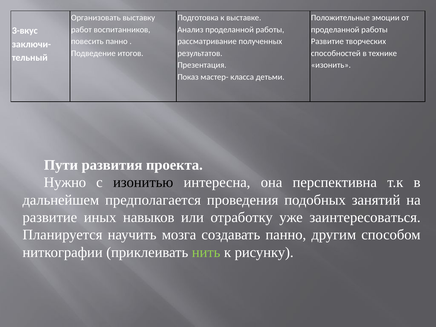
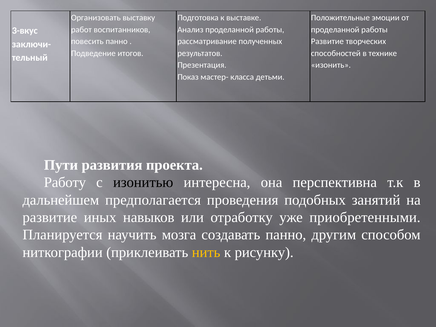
Нужно: Нужно -> Работу
заинтересоваться: заинтересоваться -> приобретенными
нить colour: light green -> yellow
